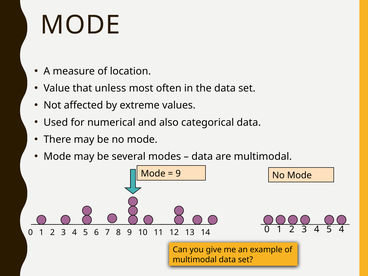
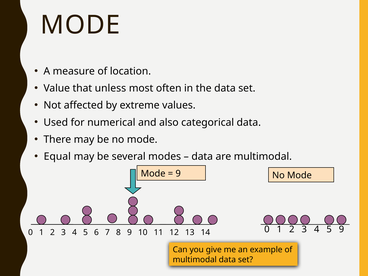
Mode at (57, 157): Mode -> Equal
5 4: 4 -> 9
